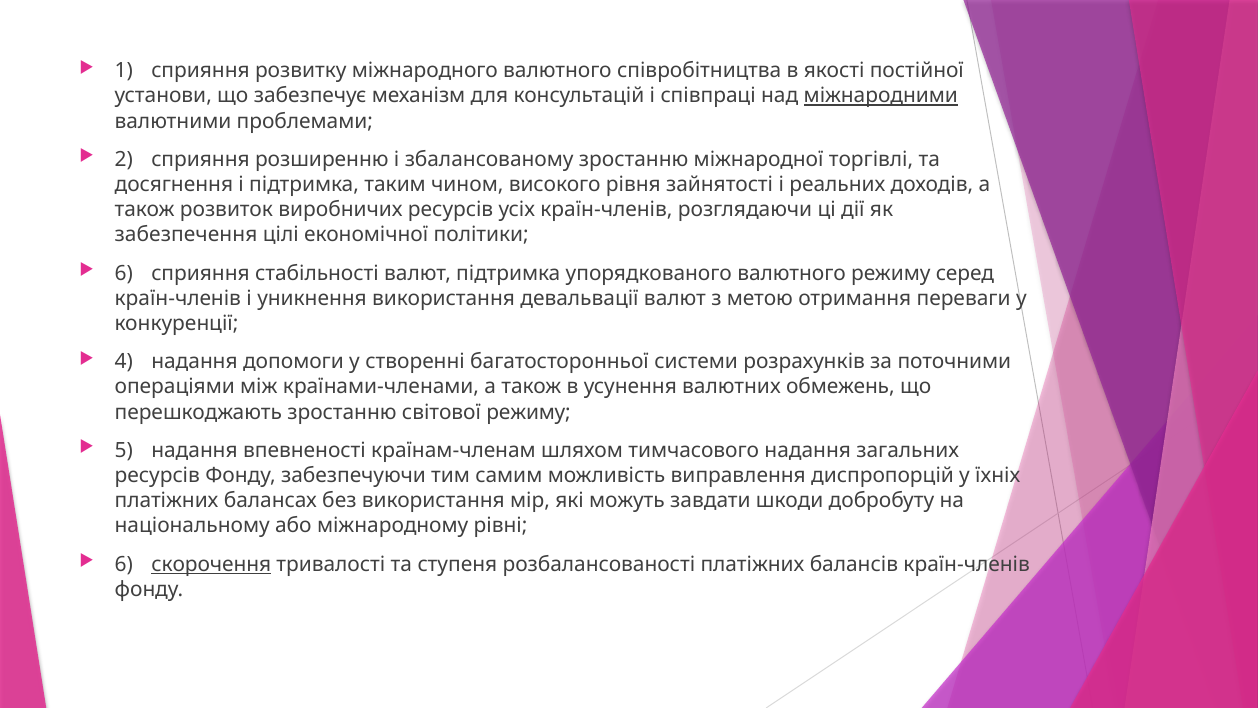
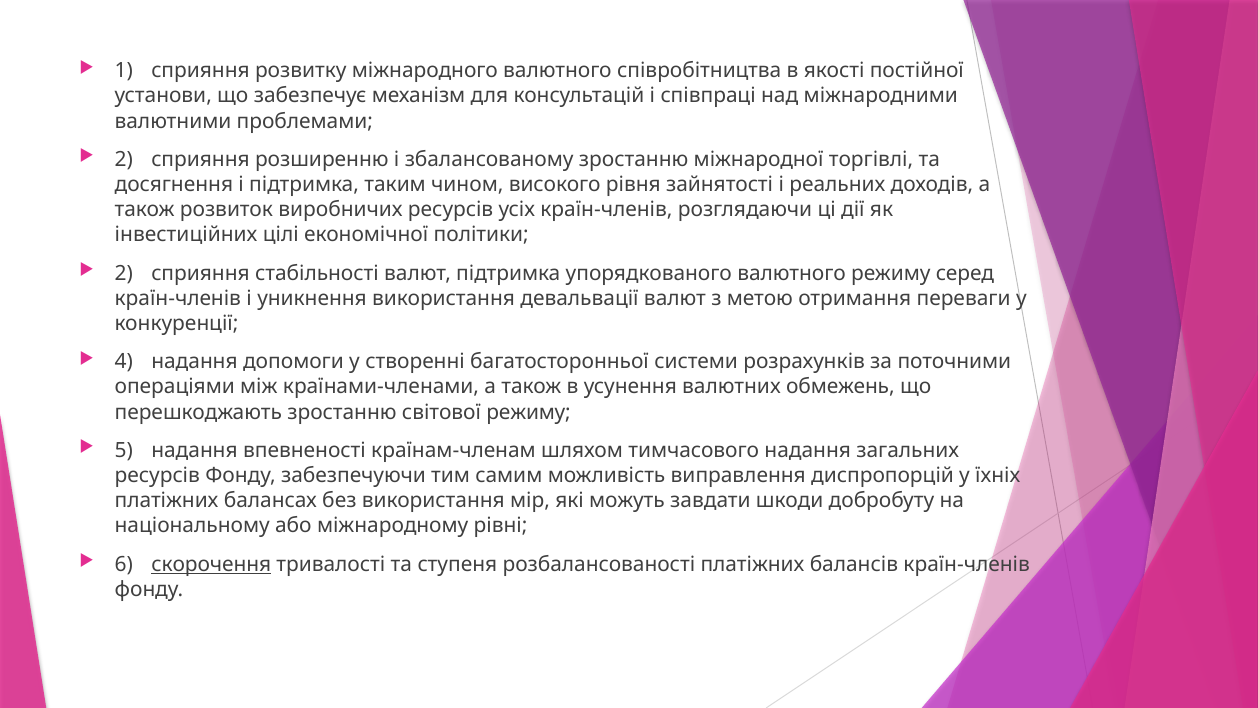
міжнародними underline: present -> none
забезпечення: забезпечення -> інвестиційних
6 at (124, 273): 6 -> 2
